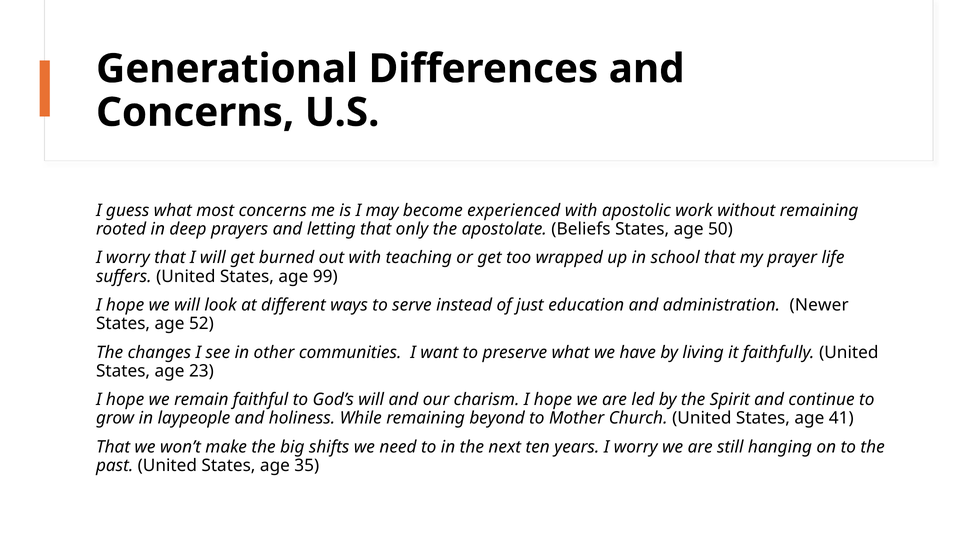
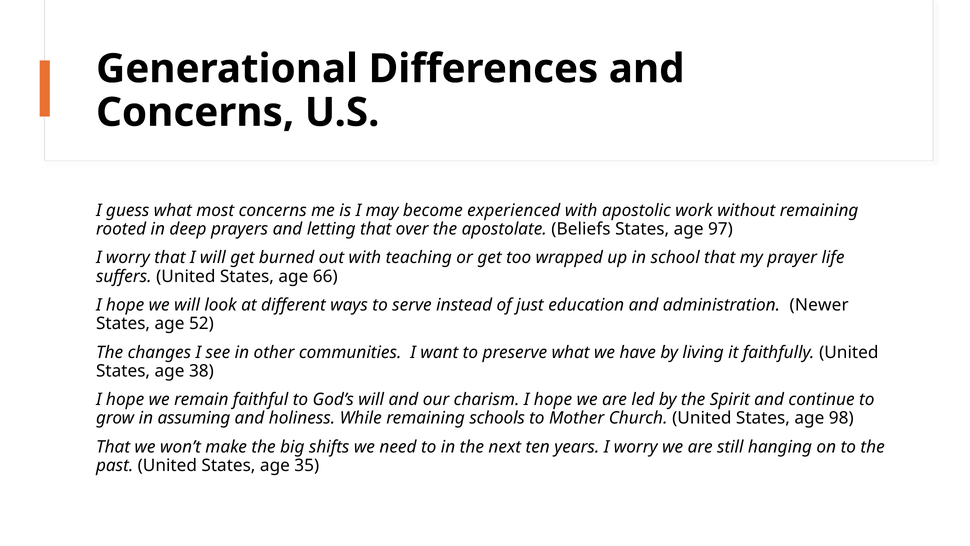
only: only -> over
50: 50 -> 97
99: 99 -> 66
23: 23 -> 38
laypeople: laypeople -> assuming
beyond: beyond -> schools
41: 41 -> 98
